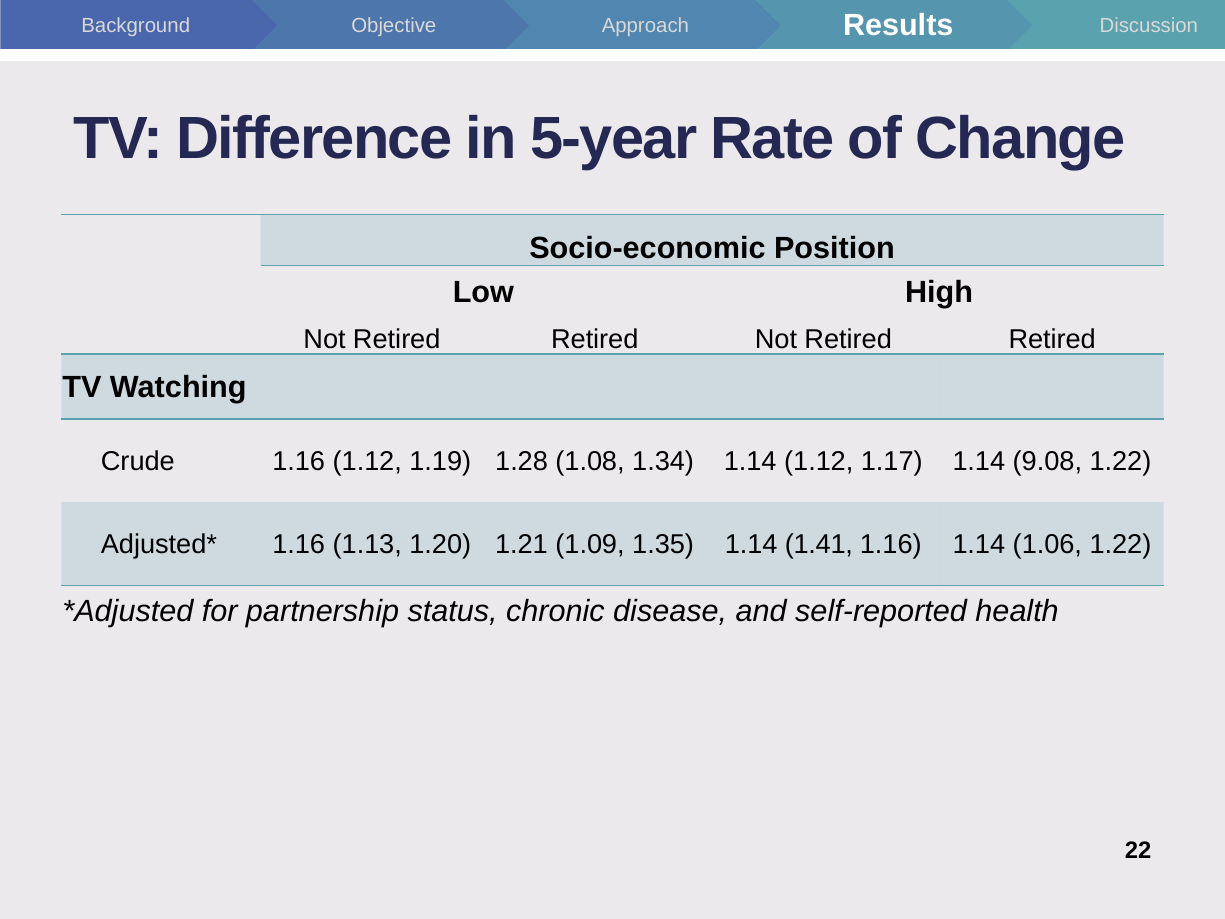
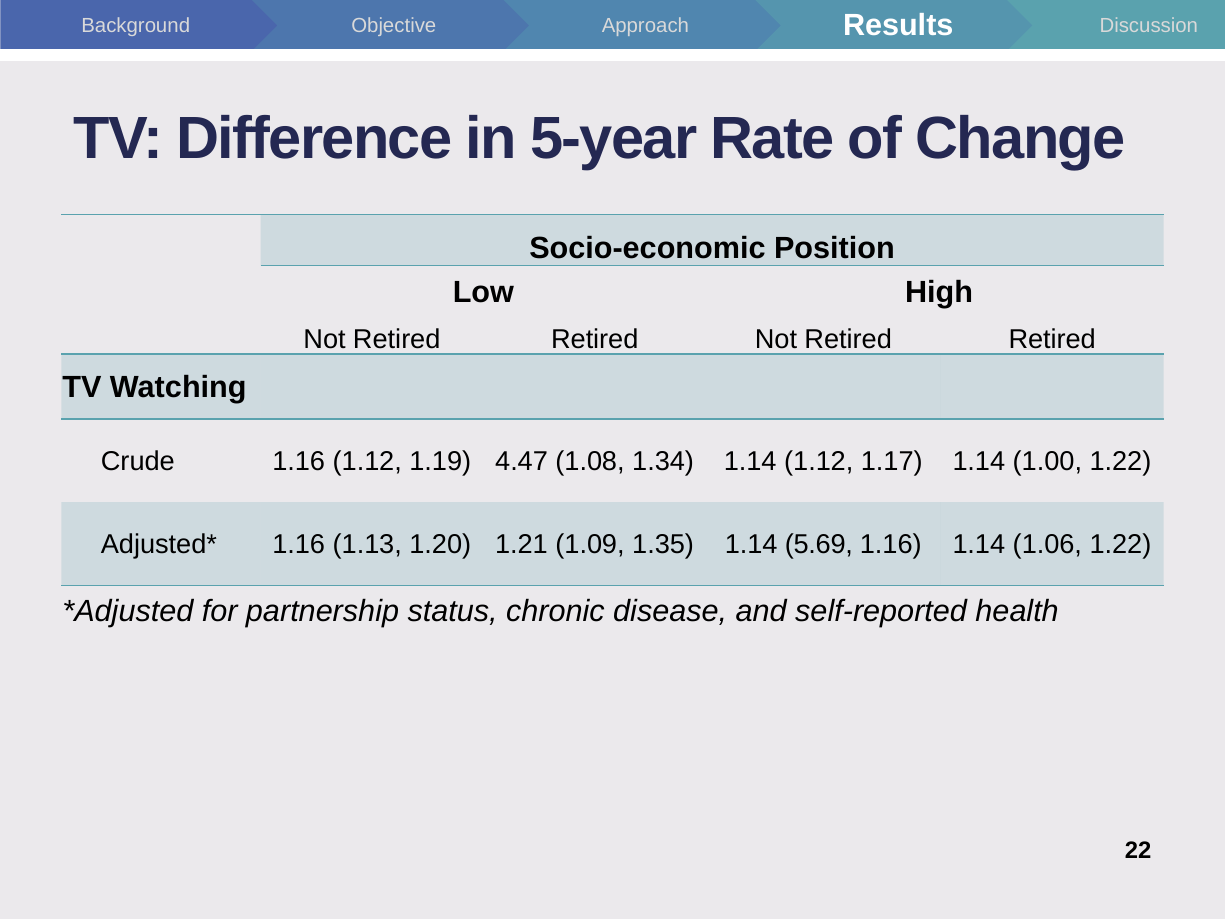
1.28: 1.28 -> 4.47
9.08: 9.08 -> 1.00
1.41: 1.41 -> 5.69
